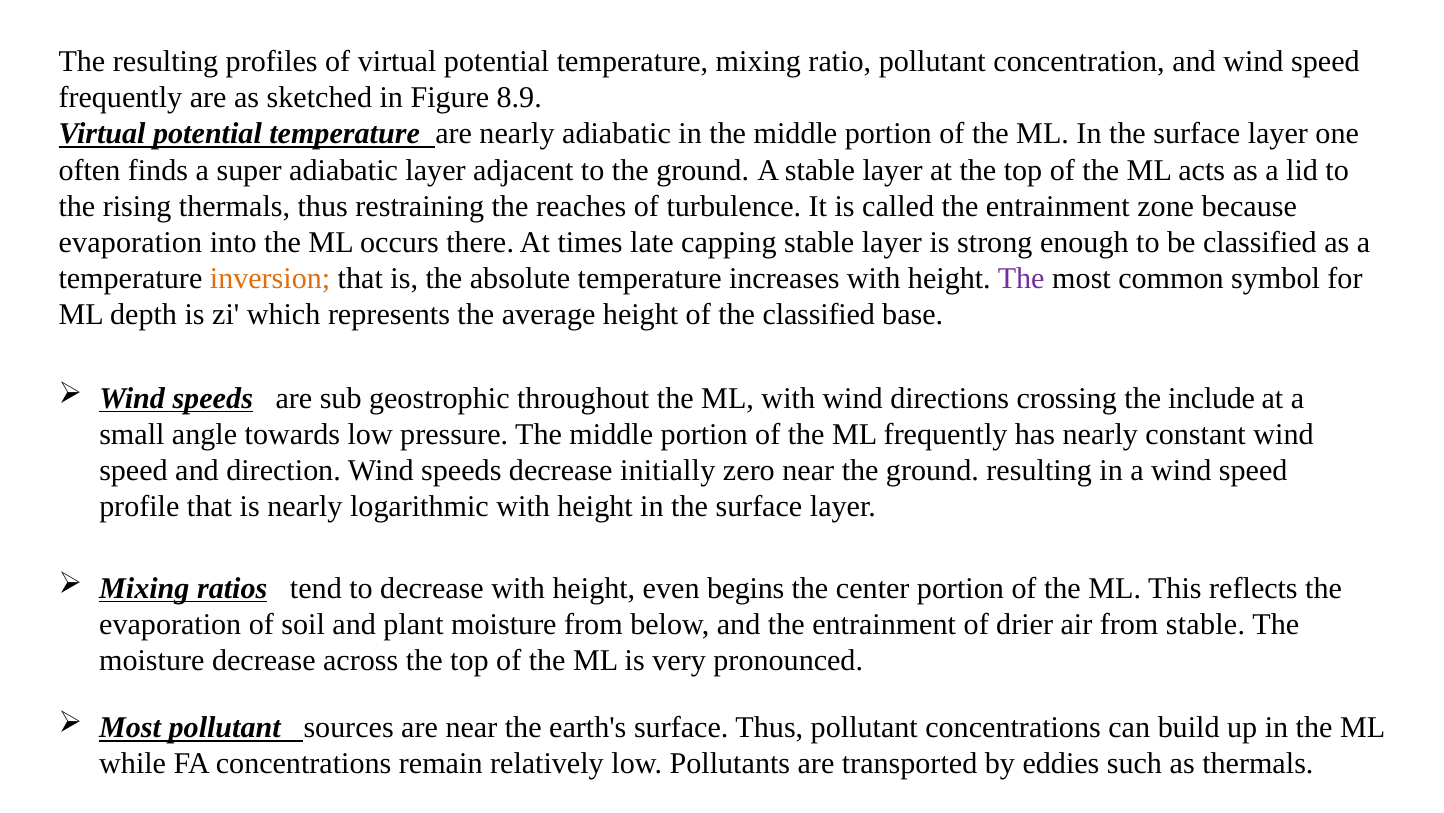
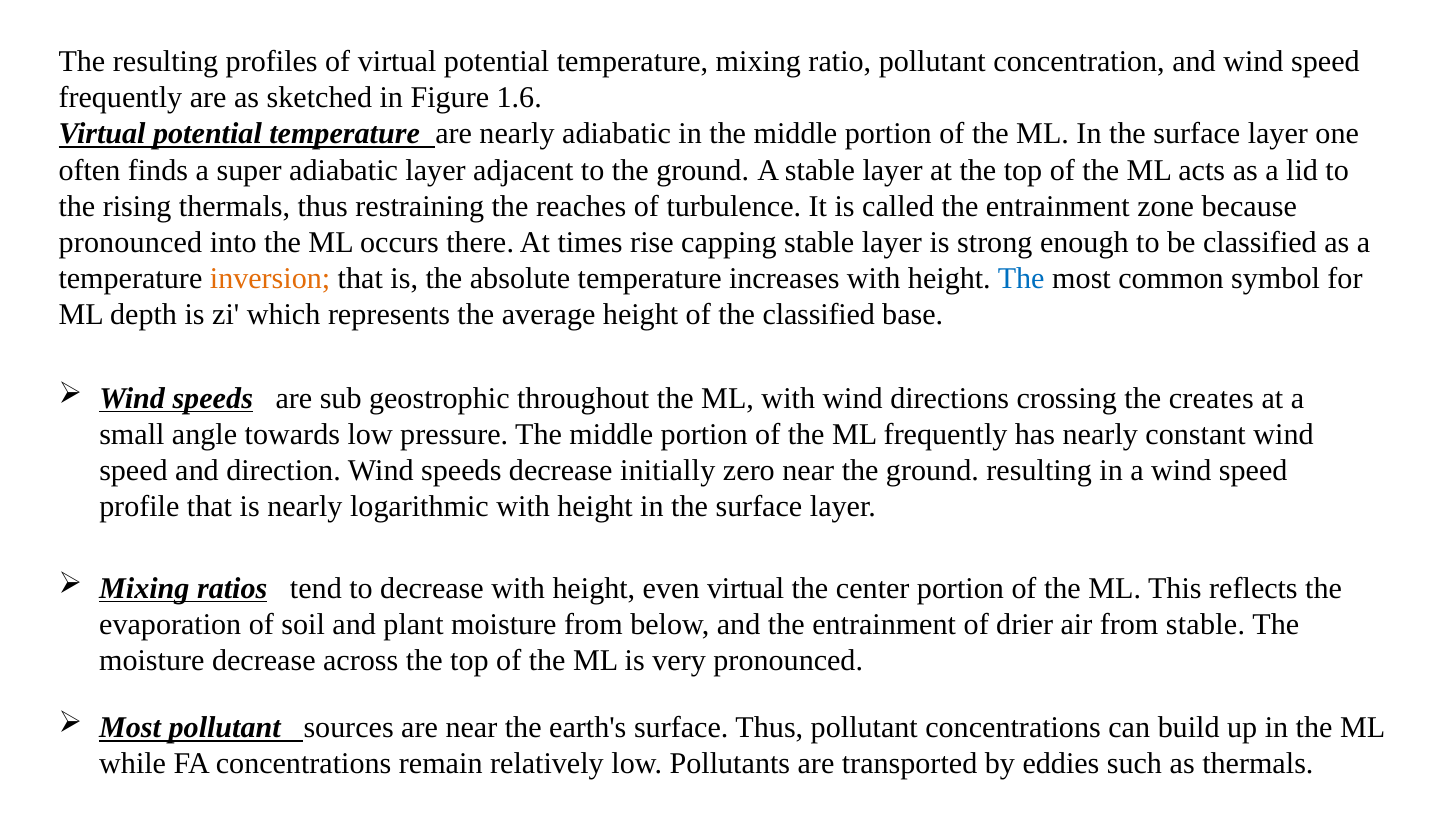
8.9: 8.9 -> 1.6
evaporation at (130, 242): evaporation -> pronounced
late: late -> rise
The at (1021, 278) colour: purple -> blue
include: include -> creates
even begins: begins -> virtual
